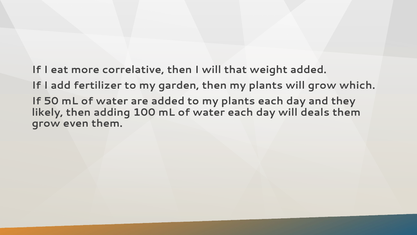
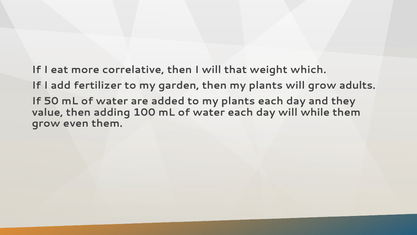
weight added: added -> which
which: which -> adults
likely: likely -> value
deals: deals -> while
